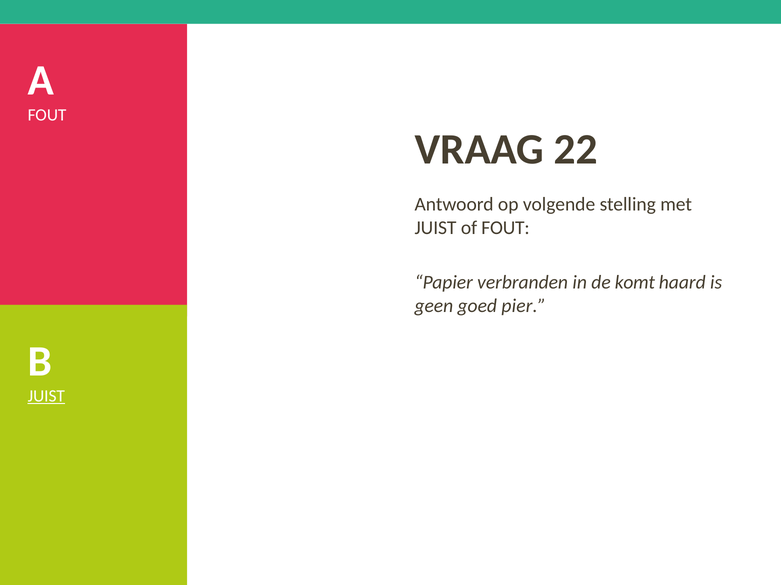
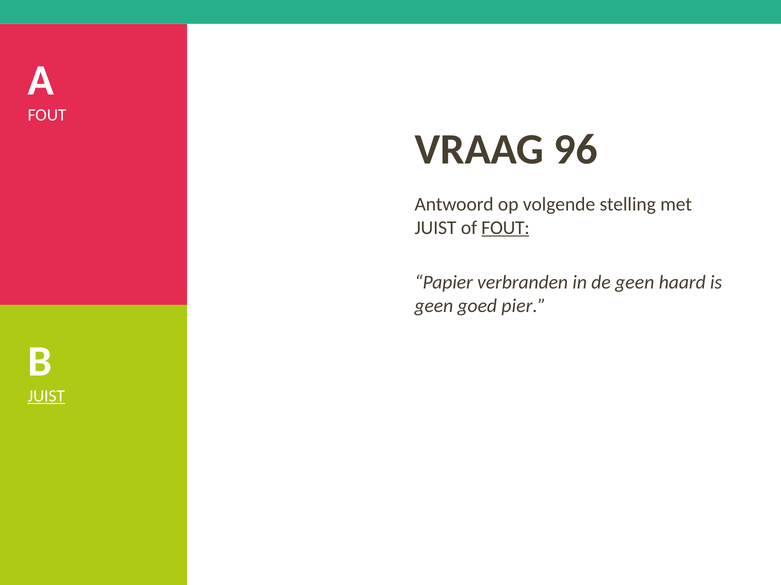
22: 22 -> 96
FOUT at (505, 228) underline: none -> present
de komt: komt -> geen
